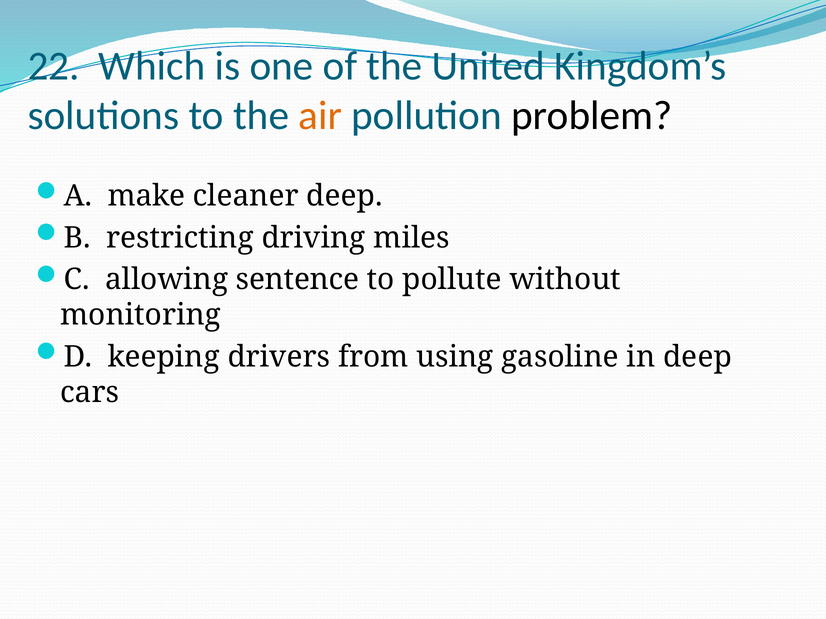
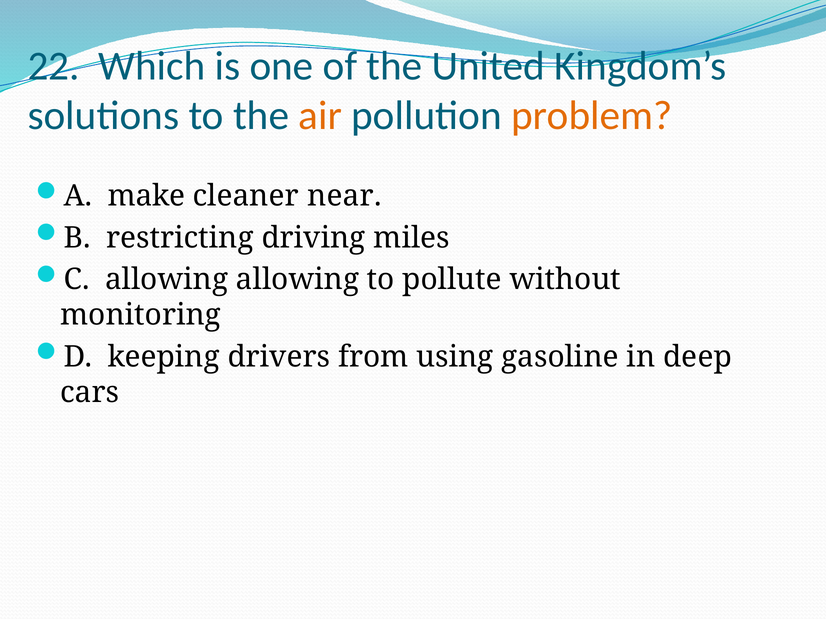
problem colour: black -> orange
cleaner deep: deep -> near
allowing sentence: sentence -> allowing
